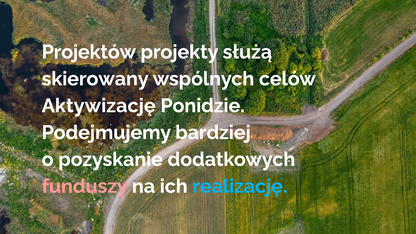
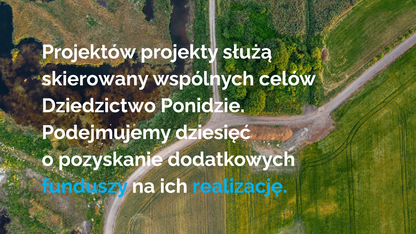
Aktywizację: Aktywizację -> Dziedzictwo
bardziej: bardziej -> dziesięć
funduszy colour: pink -> light blue
